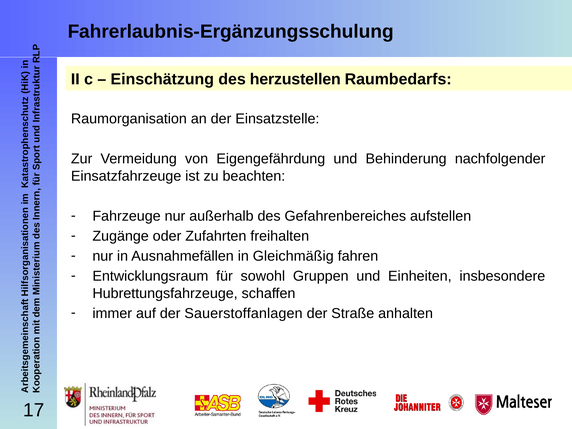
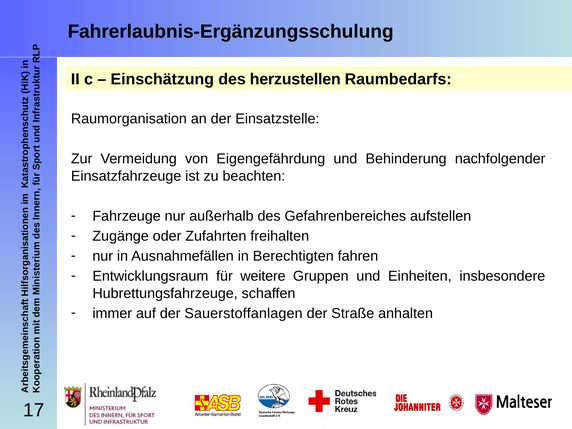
Gleichmäßig: Gleichmäßig -> Berechtigten
sowohl: sowohl -> weitere
